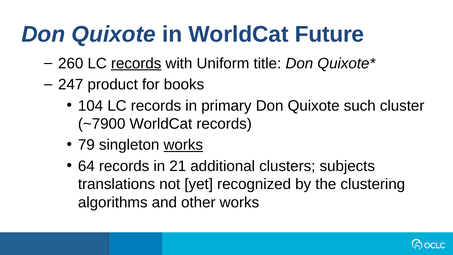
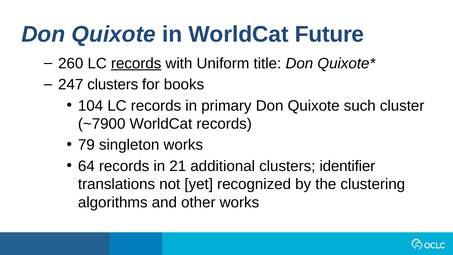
247 product: product -> clusters
works at (183, 145) underline: present -> none
subjects: subjects -> identifier
